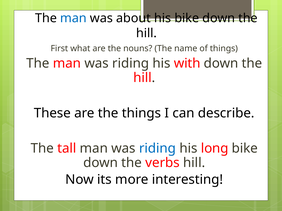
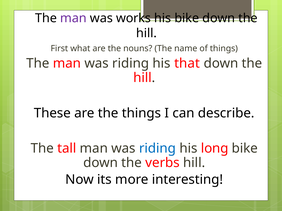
man at (73, 18) colour: blue -> purple
about: about -> works
with: with -> that
